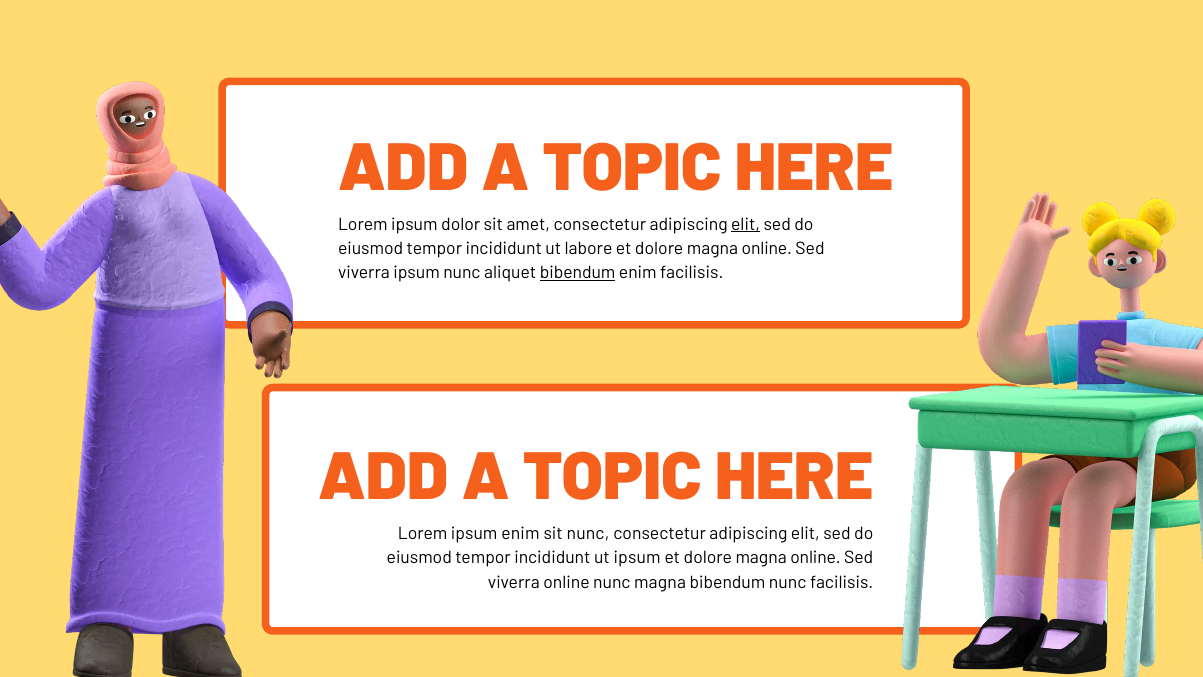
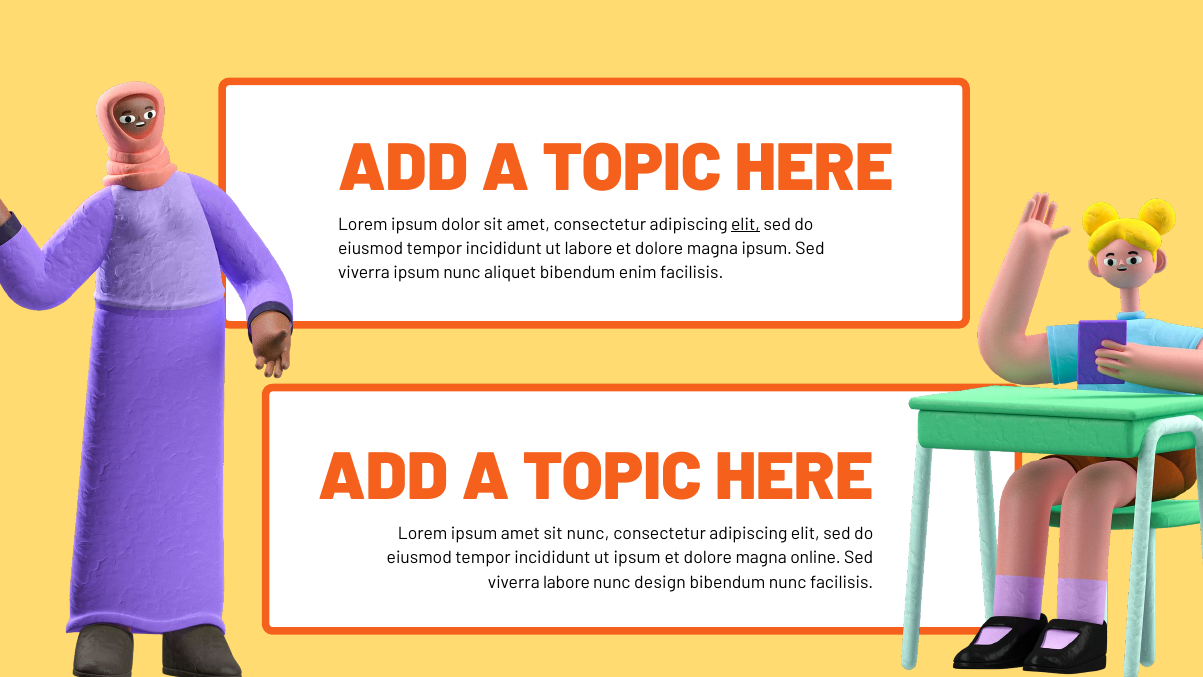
online at (767, 249): online -> ipsum
bibendum at (578, 273) underline: present -> none
ipsum enim: enim -> amet
viverra online: online -> labore
nunc magna: magna -> design
